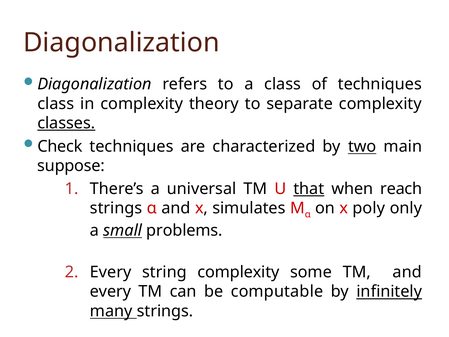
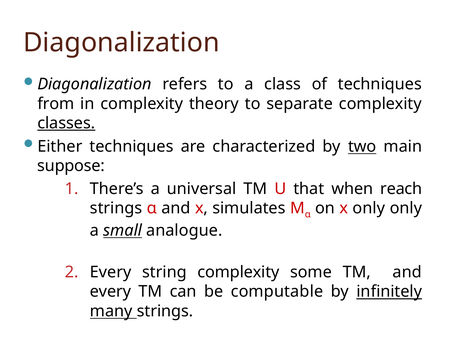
class at (56, 104): class -> from
Check: Check -> Either
that underline: present -> none
x poly: poly -> only
problems: problems -> analogue
